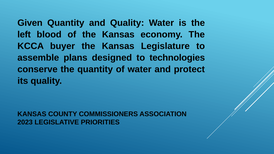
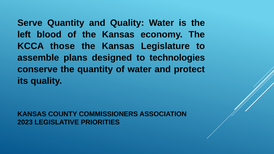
Given: Given -> Serve
buyer: buyer -> those
